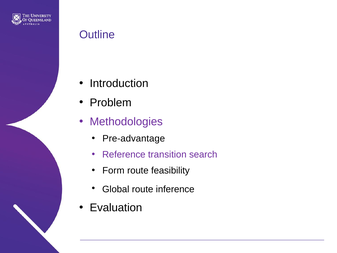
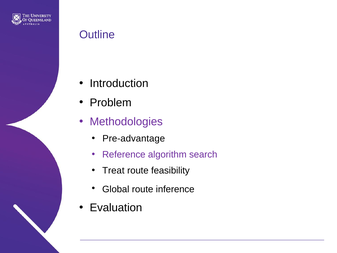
transition: transition -> algorithm
Form: Form -> Treat
